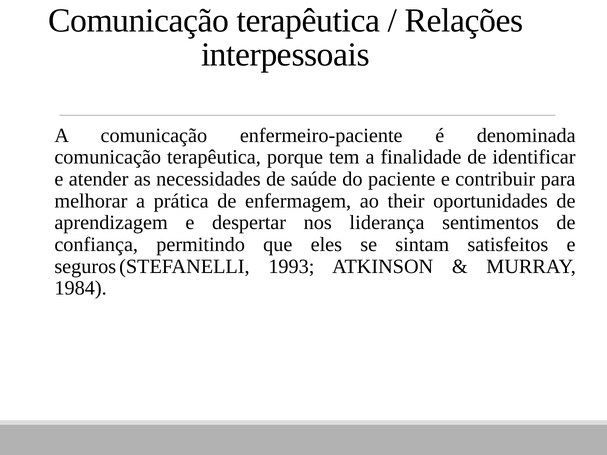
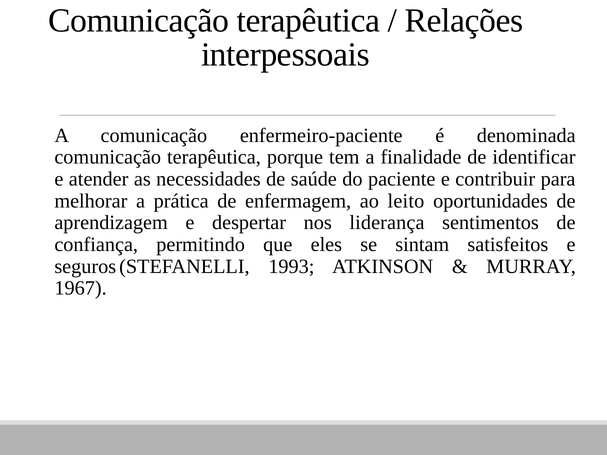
their: their -> leito
1984: 1984 -> 1967
